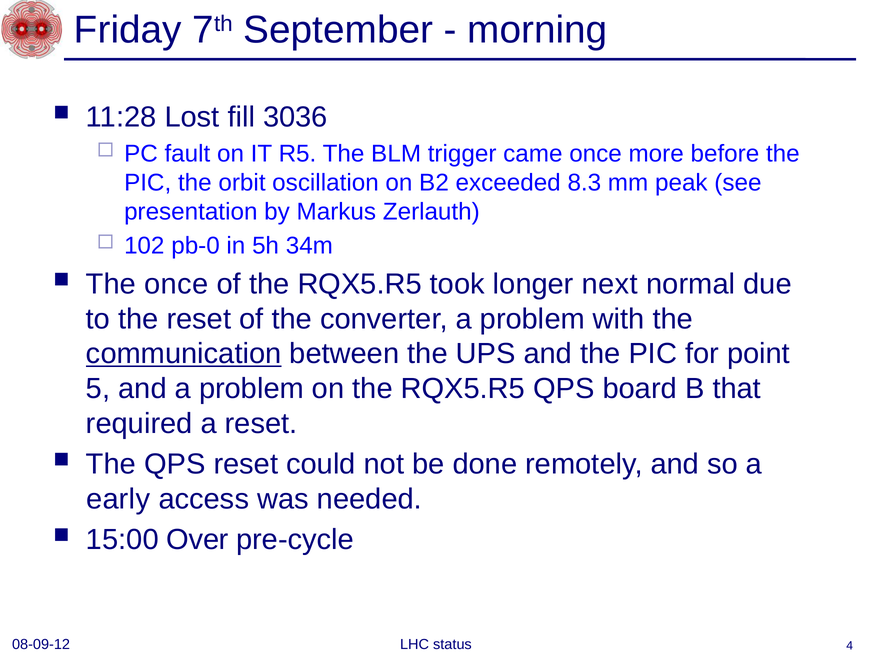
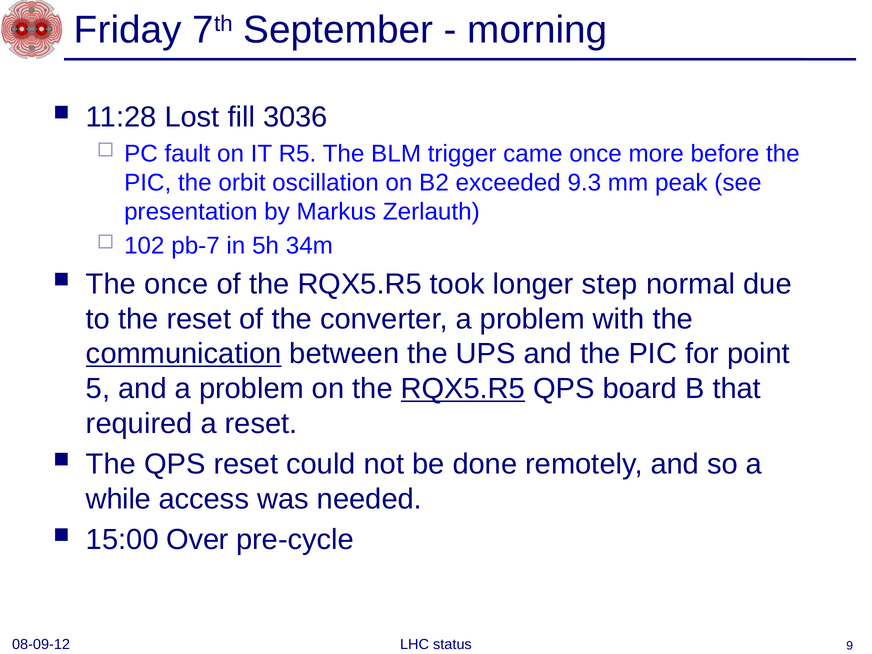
8.3: 8.3 -> 9.3
pb-0: pb-0 -> pb-7
next: next -> step
RQX5.R5 at (463, 389) underline: none -> present
early: early -> while
4: 4 -> 9
